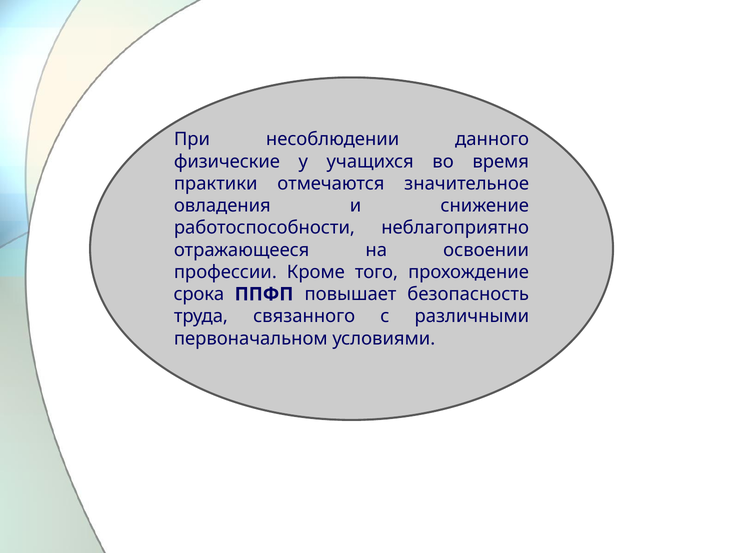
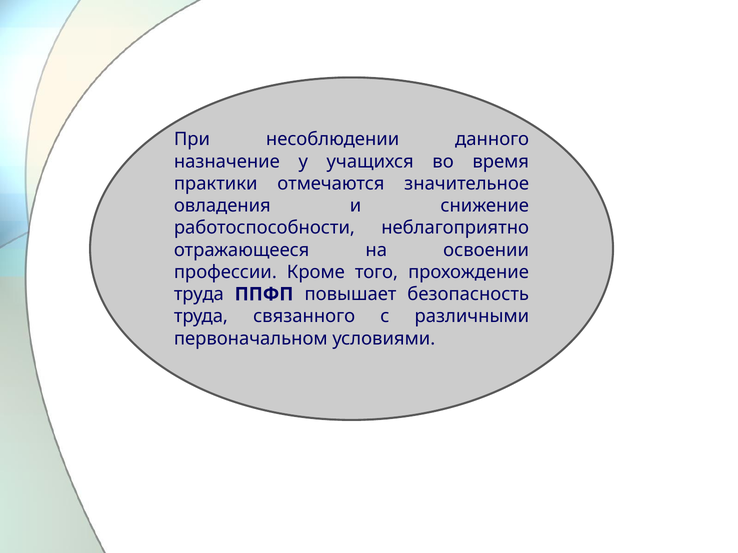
физические: физические -> назначение
срока at (199, 294): срока -> труда
